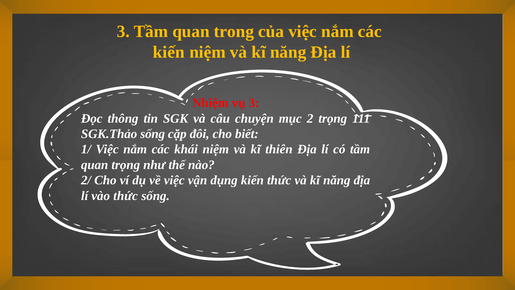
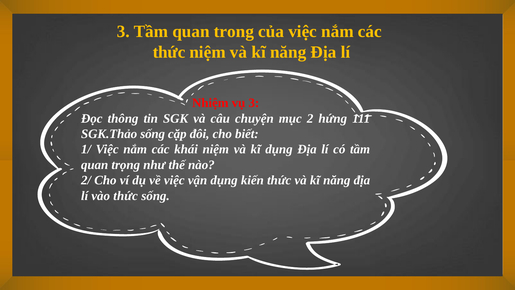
kiến at (169, 52): kiến -> thức
2 trọng: trọng -> hứng
kĩ thiên: thiên -> dụng
